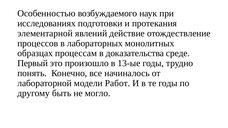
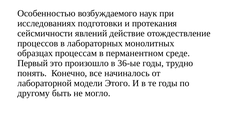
элементарной: элементарной -> сейсмичности
доказательства: доказательства -> перманентном
13-ые: 13-ые -> 36-ые
Работ: Работ -> Этого
